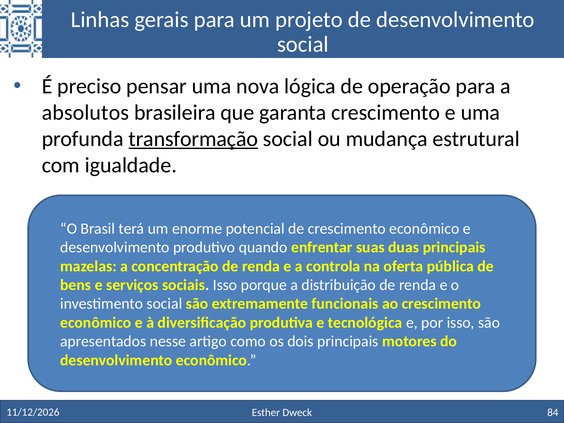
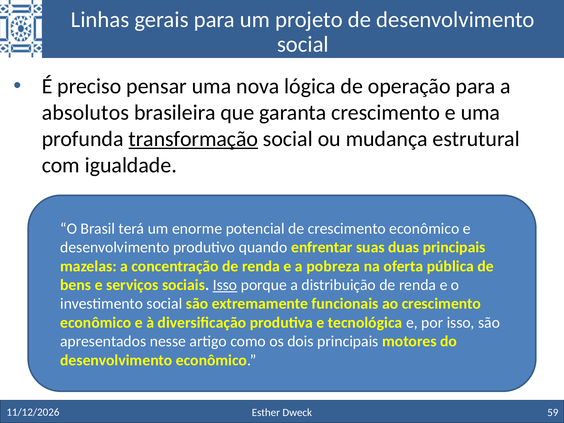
controla: controla -> pobreza
Isso at (225, 285) underline: none -> present
84: 84 -> 59
